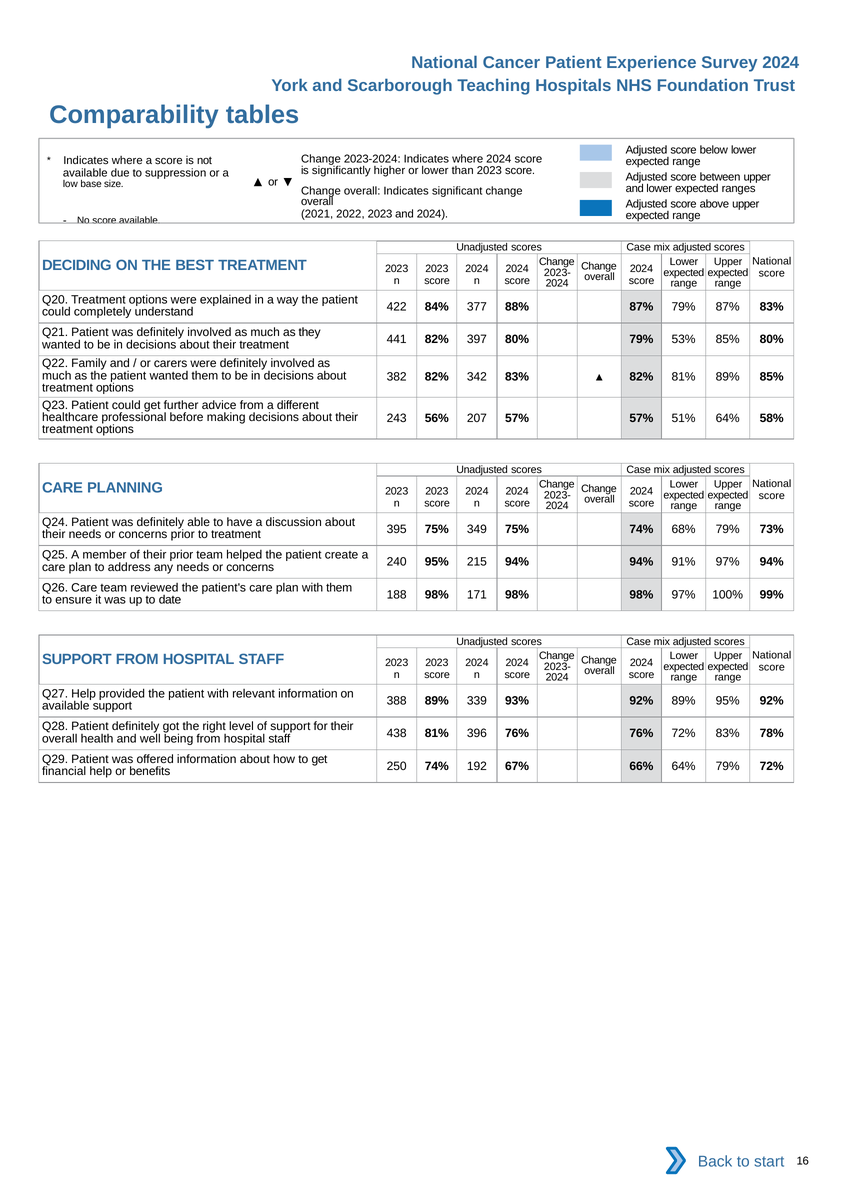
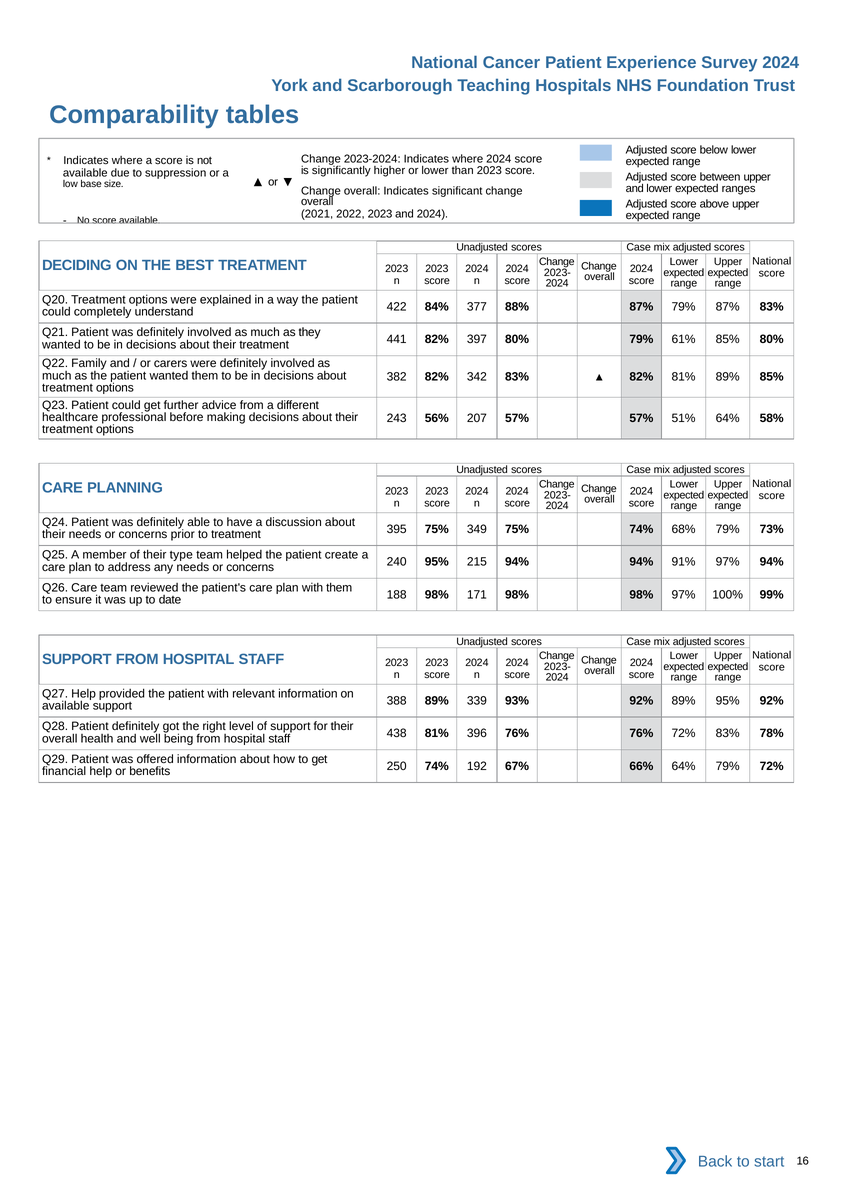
53%: 53% -> 61%
their prior: prior -> type
